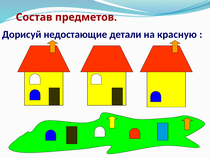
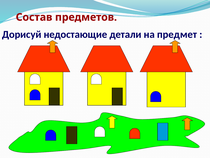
красную: красную -> предмет
